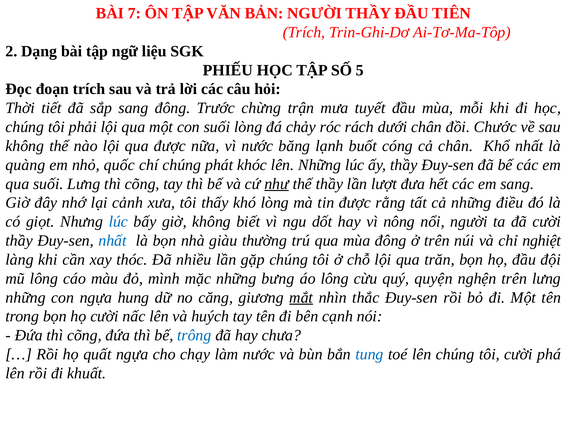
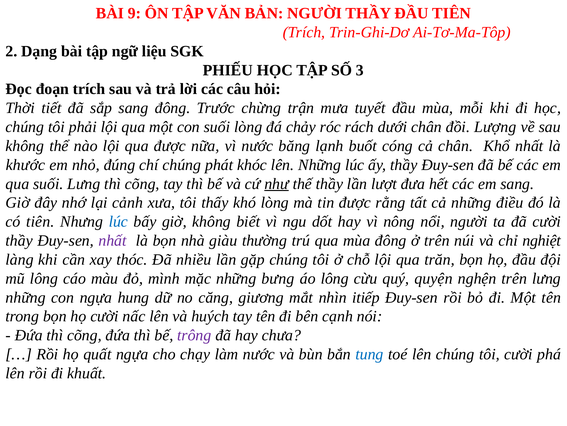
7: 7 -> 9
5: 5 -> 3
Chước: Chước -> Lượng
quàng: quàng -> khước
quốc: quốc -> đúng
có giọt: giọt -> tiên
nhất at (112, 240) colour: blue -> purple
mắt underline: present -> none
thắc: thắc -> itiếp
trông colour: blue -> purple
